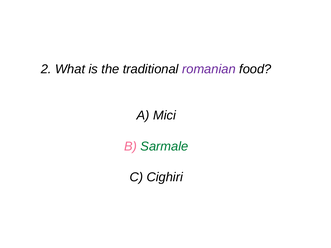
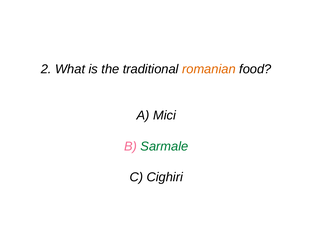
romanian colour: purple -> orange
